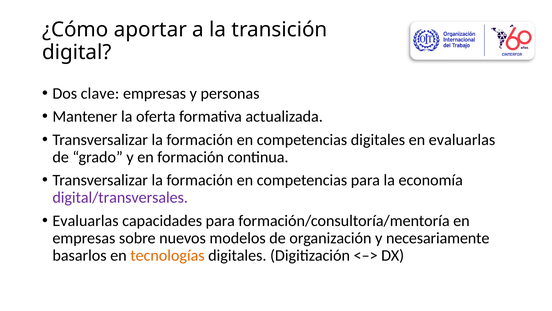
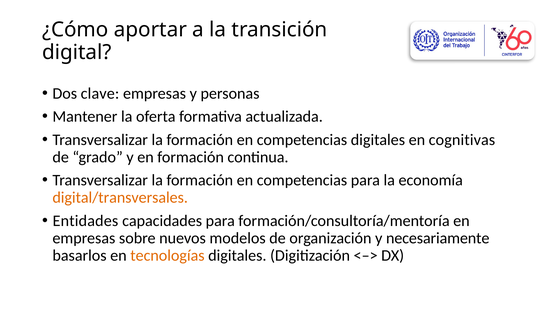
en evaluarlas: evaluarlas -> cognitivas
digital/transversales colour: purple -> orange
Evaluarlas at (86, 220): Evaluarlas -> Entidades
